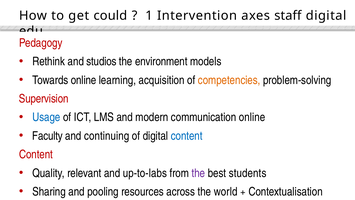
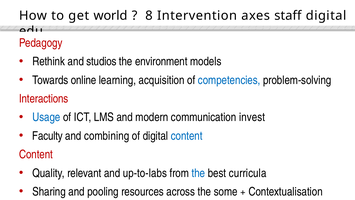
could: could -> world
1: 1 -> 8
competencies colour: orange -> blue
Supervision: Supervision -> Interactions
communication online: online -> invest
continuing: continuing -> combining
the at (198, 173) colour: purple -> blue
students: students -> curricula
world: world -> some
